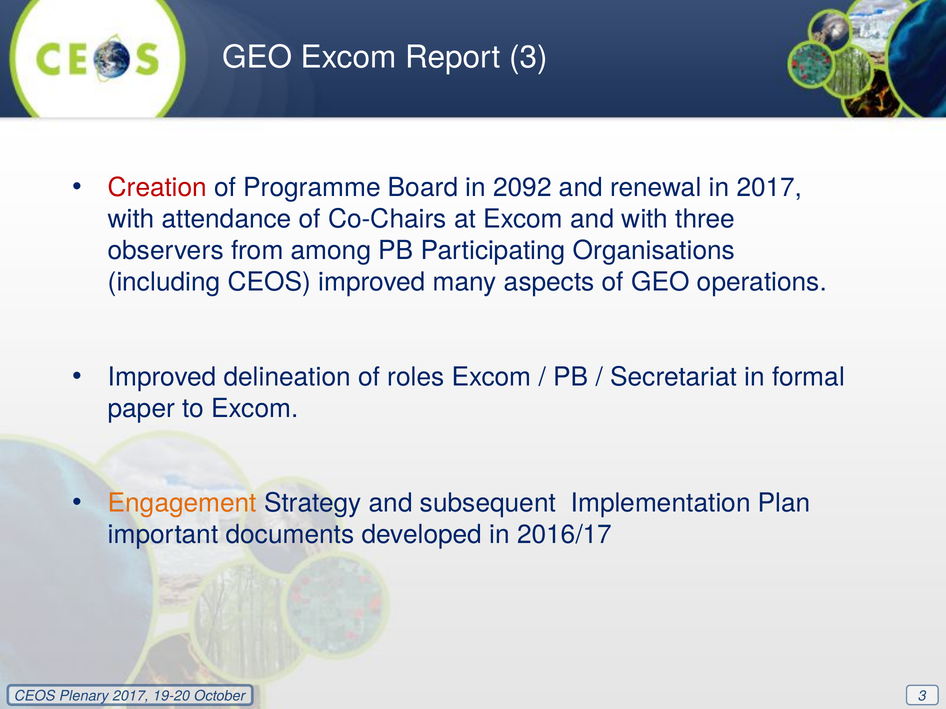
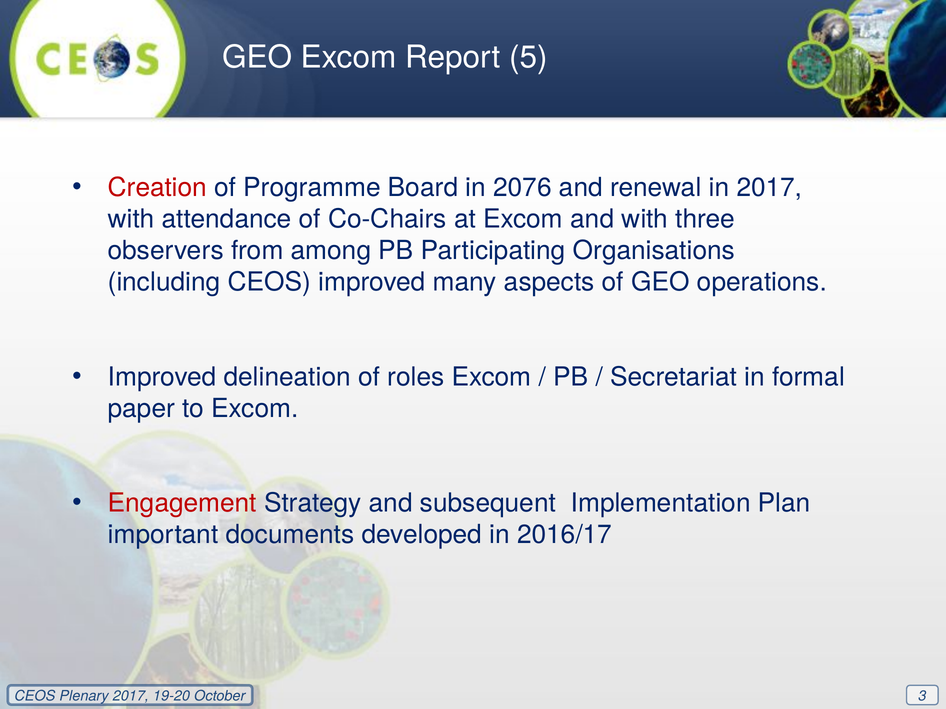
Report 3: 3 -> 5
2092: 2092 -> 2076
Engagement colour: orange -> red
